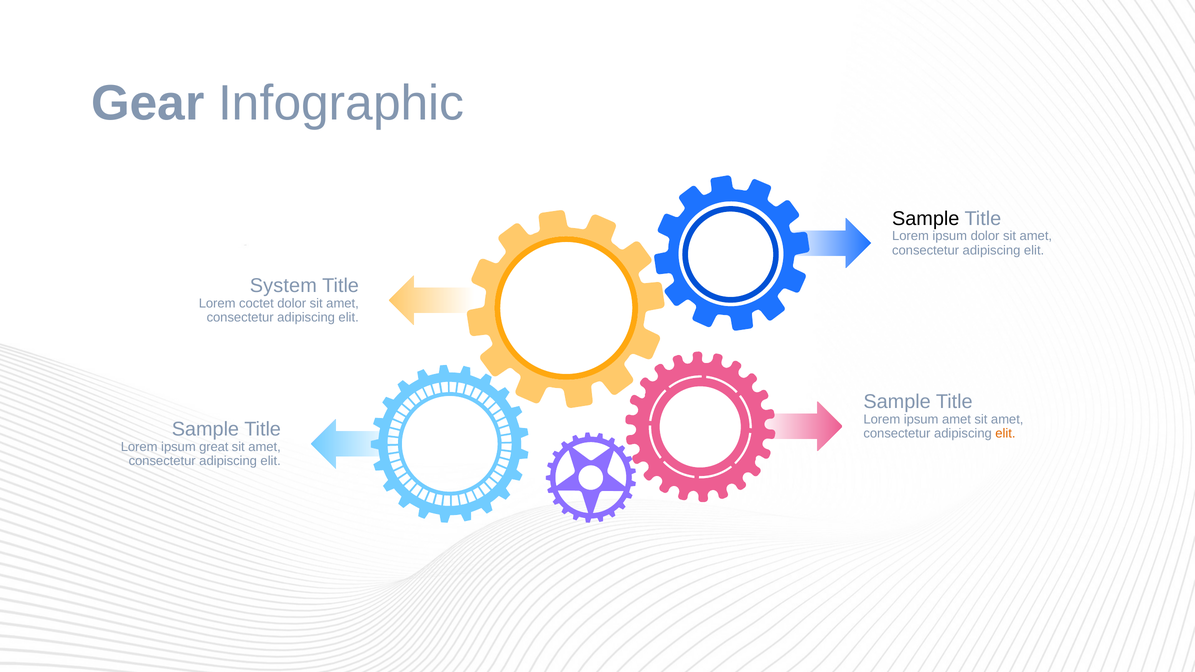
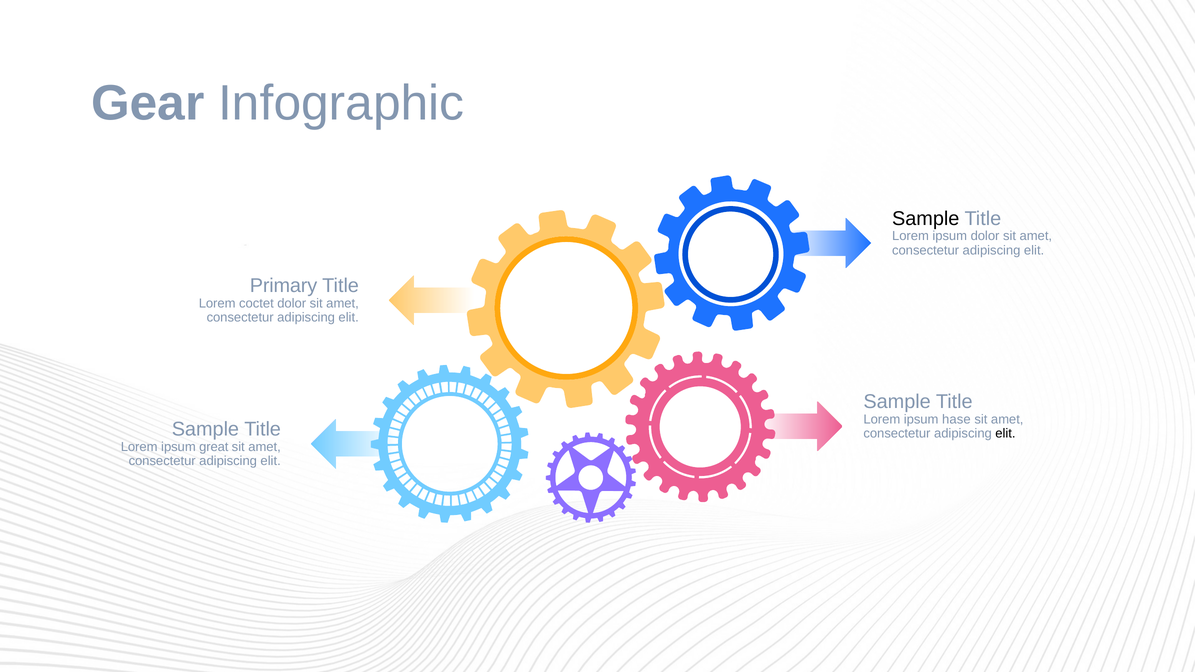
System: System -> Primary
ipsum amet: amet -> hase
elit at (1005, 434) colour: orange -> black
